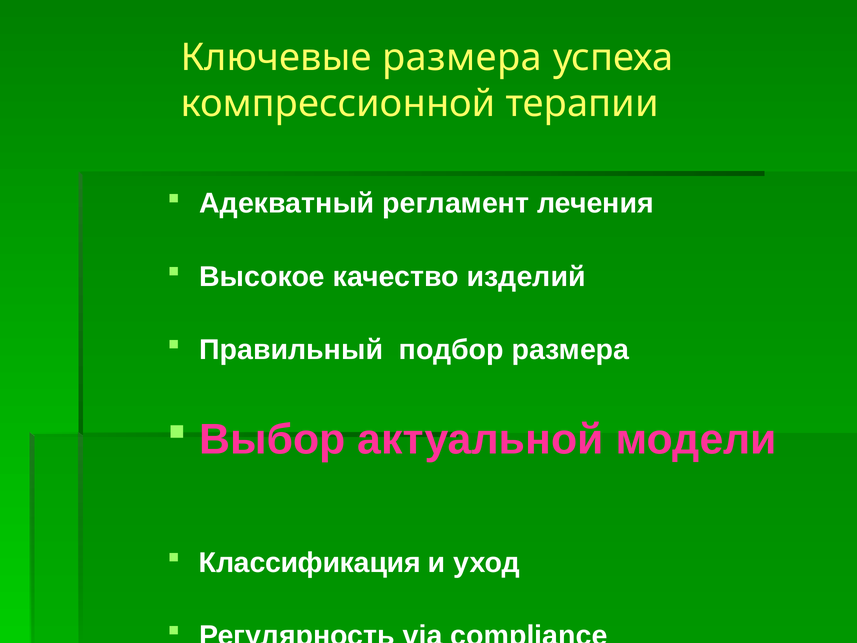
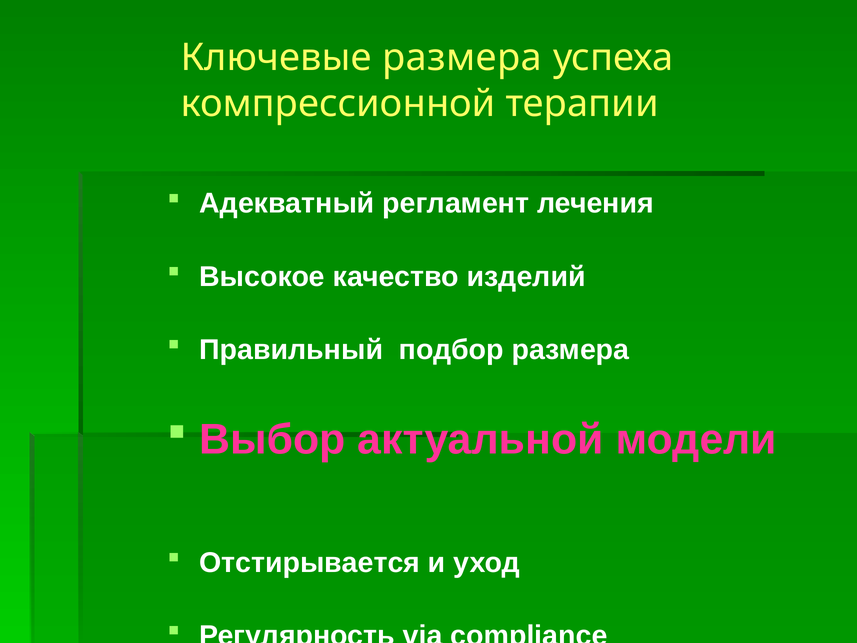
Классификация: Классификация -> Отстирывается
